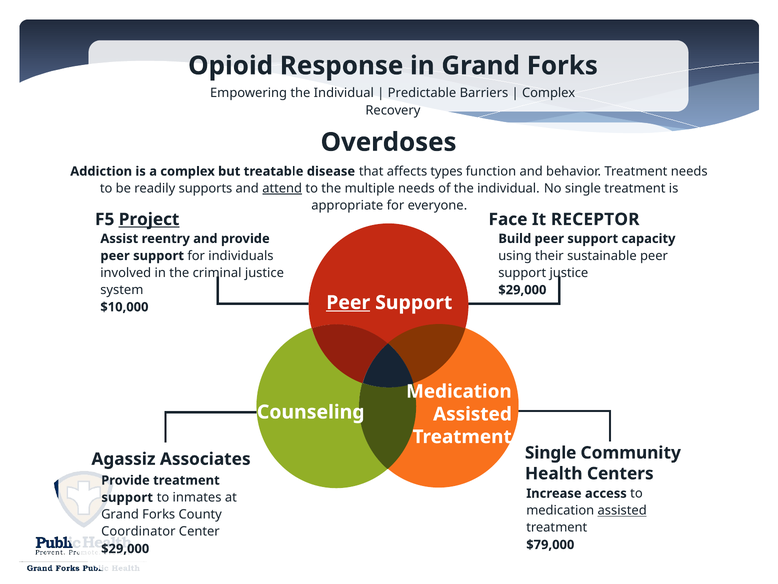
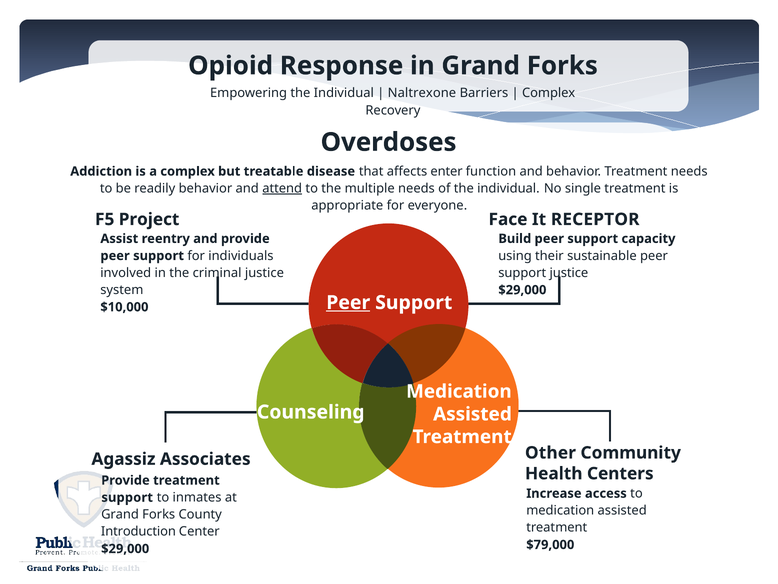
Predictable: Predictable -> Naltrexone
types: types -> enter
readily supports: supports -> behavior
Project underline: present -> none
Single at (551, 452): Single -> Other
assisted at (622, 510) underline: present -> none
Coordinator: Coordinator -> Introduction
